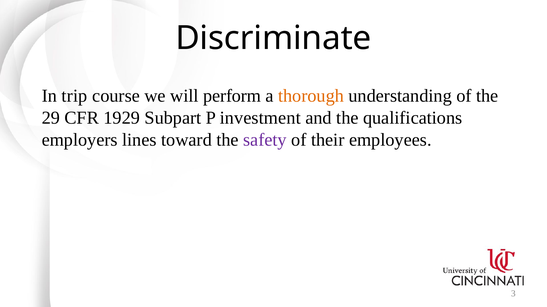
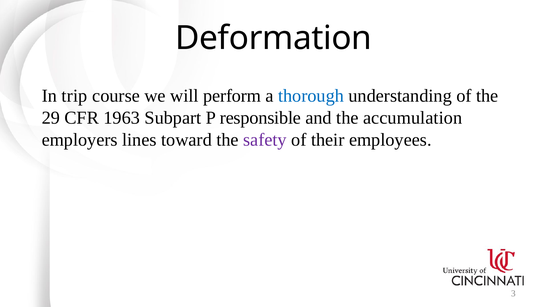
Discriminate: Discriminate -> Deformation
thorough colour: orange -> blue
1929: 1929 -> 1963
investment: investment -> responsible
qualifications: qualifications -> accumulation
